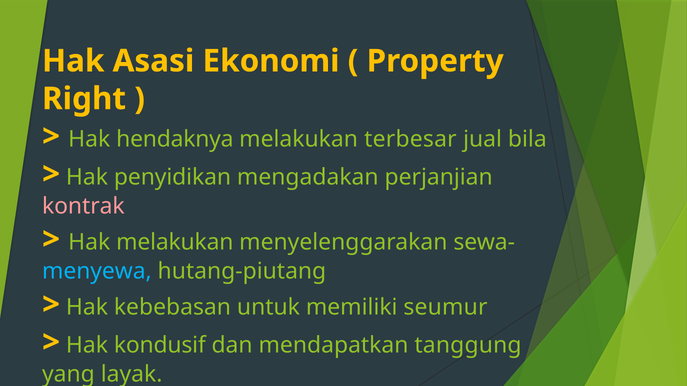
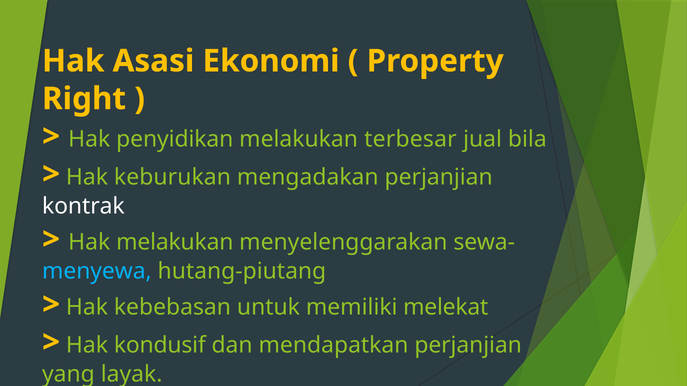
hendaknya: hendaknya -> penyidikan
penyidikan: penyidikan -> keburukan
kontrak colour: pink -> white
seumur: seumur -> melekat
mendapatkan tanggung: tanggung -> perjanjian
